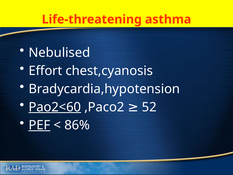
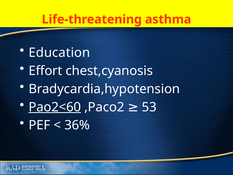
Nebulised: Nebulised -> Education
52: 52 -> 53
PEF underline: present -> none
86%: 86% -> 36%
